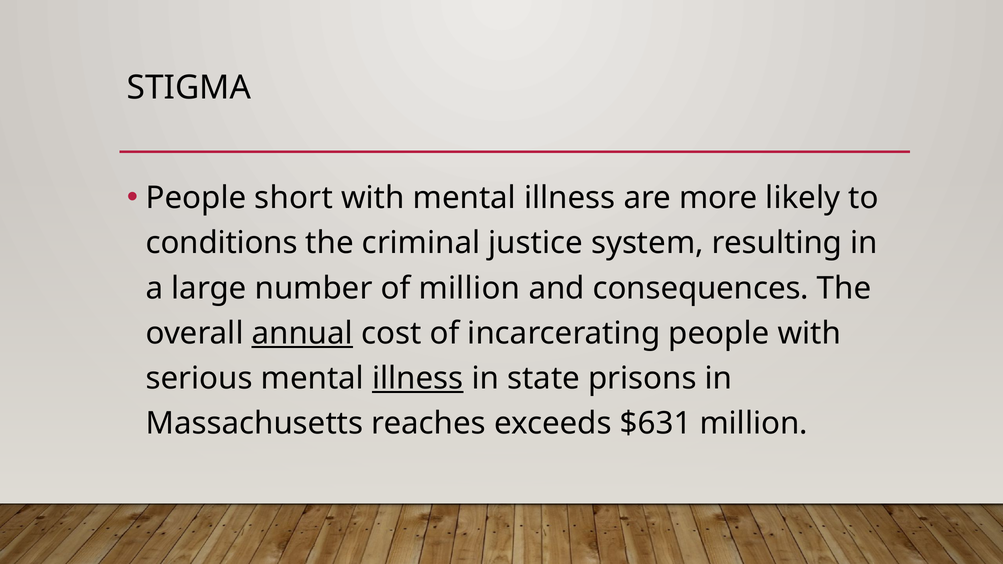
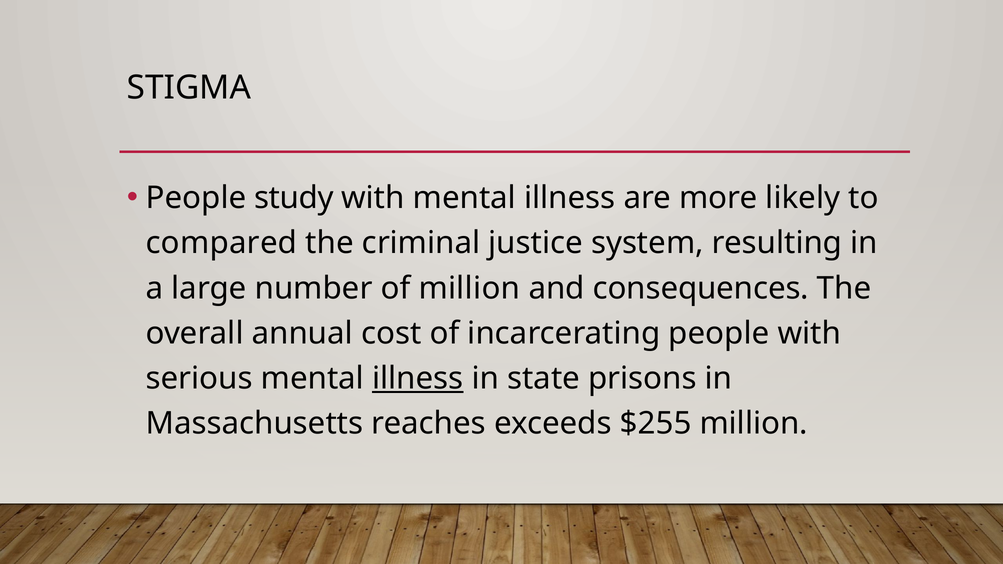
short: short -> study
conditions: conditions -> compared
annual underline: present -> none
$631: $631 -> $255
